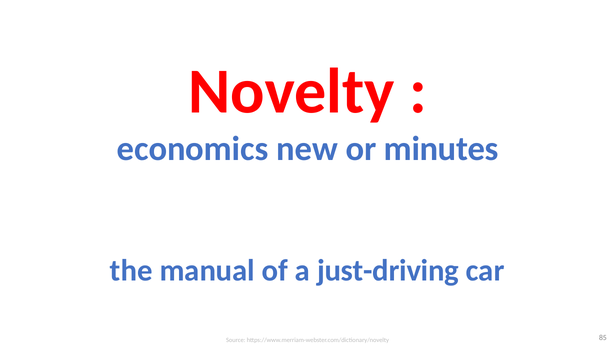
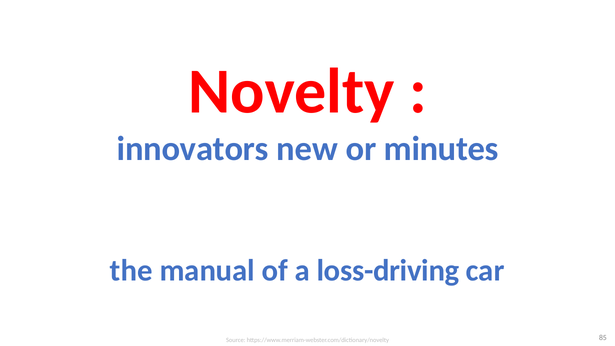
economics: economics -> innovators
just-driving: just-driving -> loss-driving
